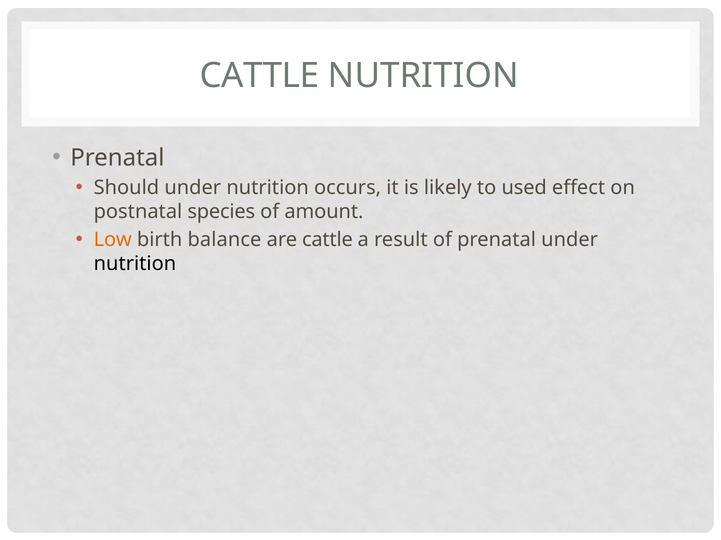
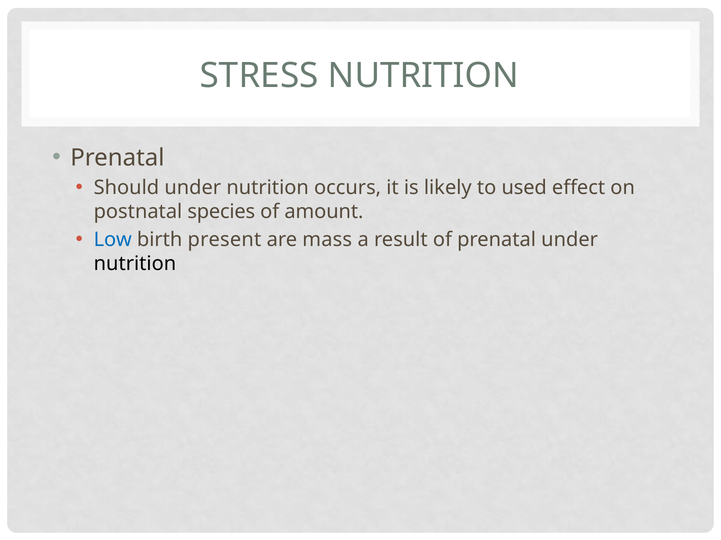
CATTLE at (259, 76): CATTLE -> STRESS
Low colour: orange -> blue
balance: balance -> present
are cattle: cattle -> mass
